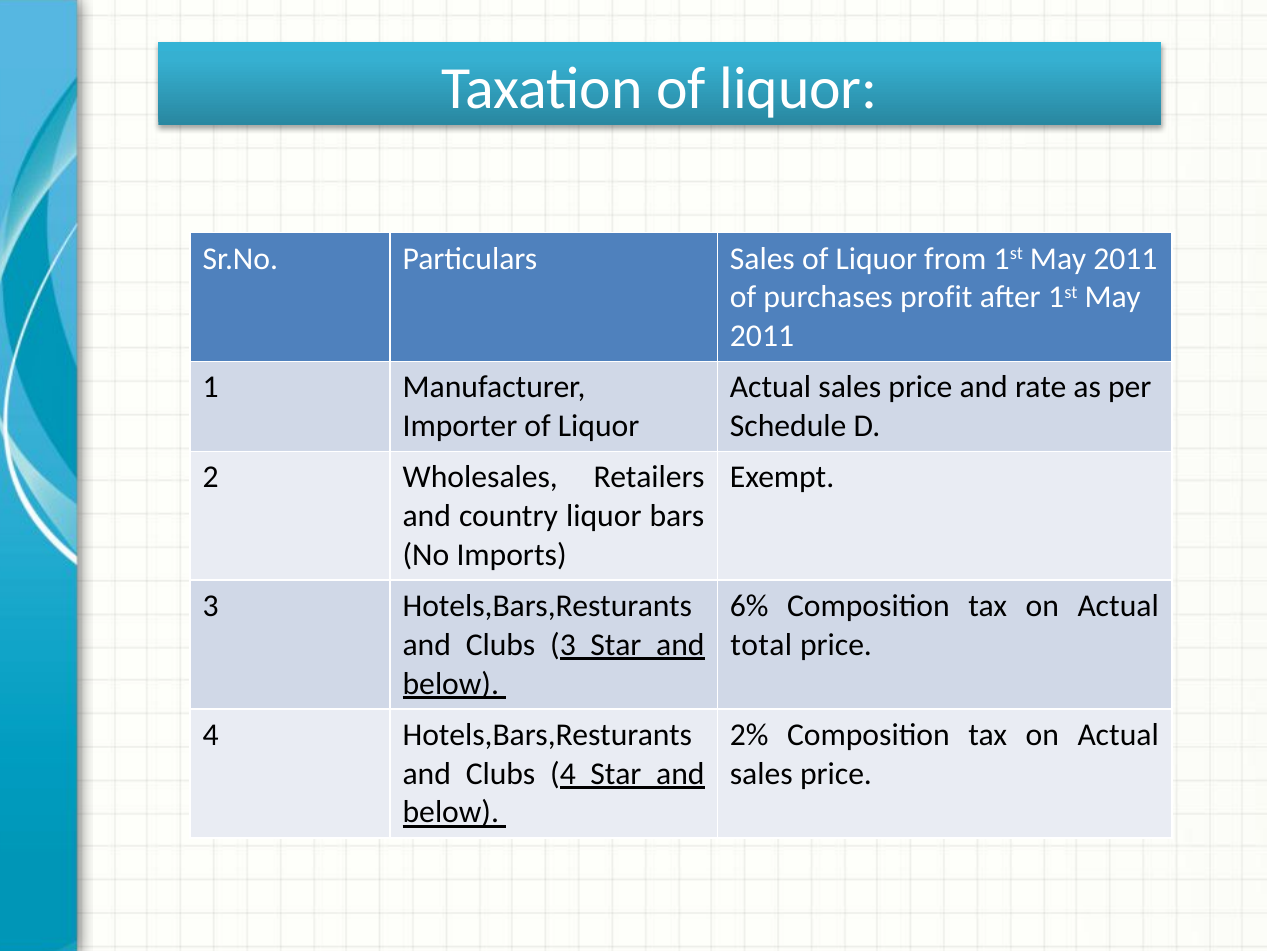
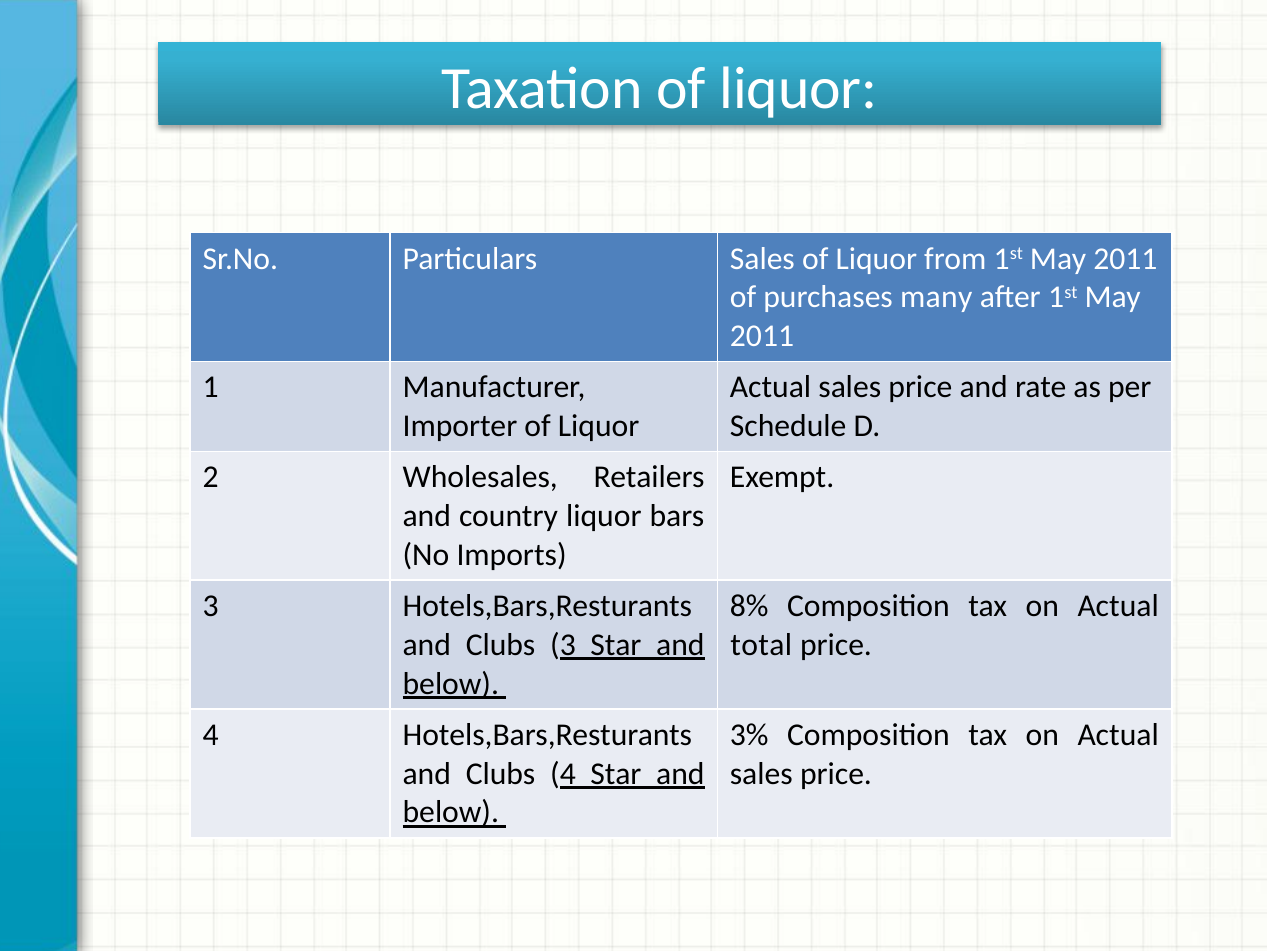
profit: profit -> many
6%: 6% -> 8%
2%: 2% -> 3%
